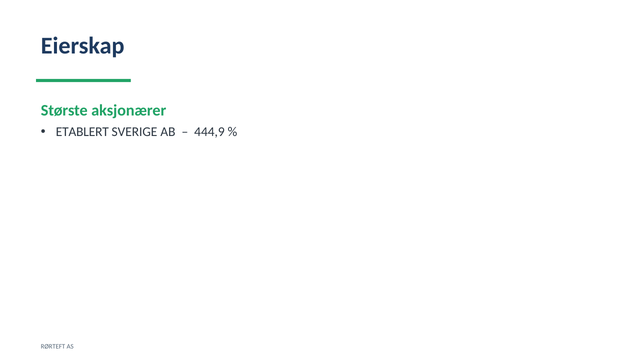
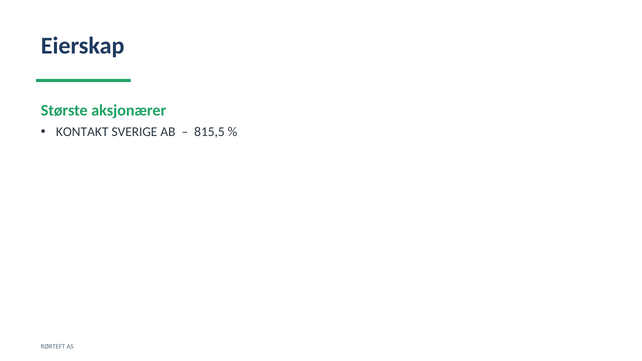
ETABLERT: ETABLERT -> KONTAKT
444,9: 444,9 -> 815,5
